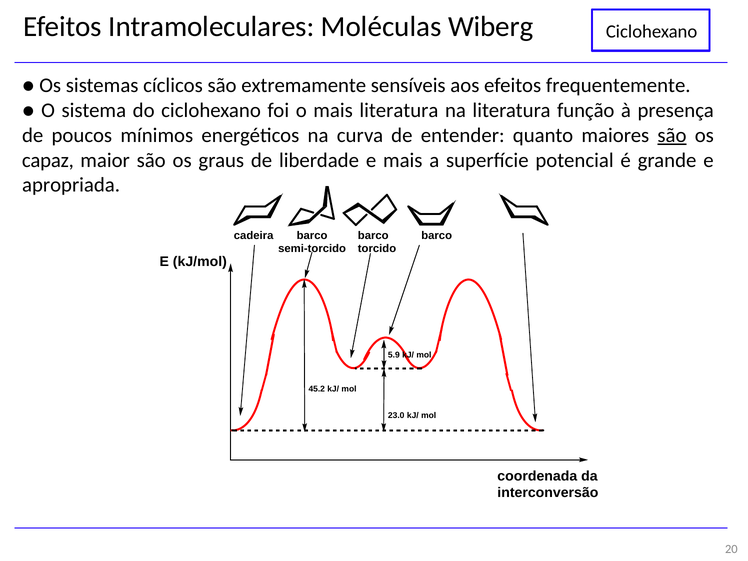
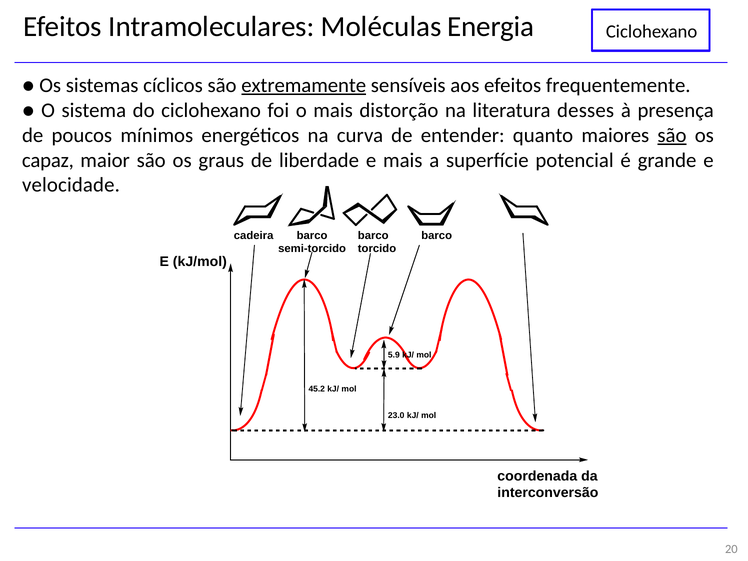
Wiberg: Wiberg -> Energia
extremamente underline: none -> present
mais literatura: literatura -> distorção
função: função -> desses
apropriada: apropriada -> velocidade
